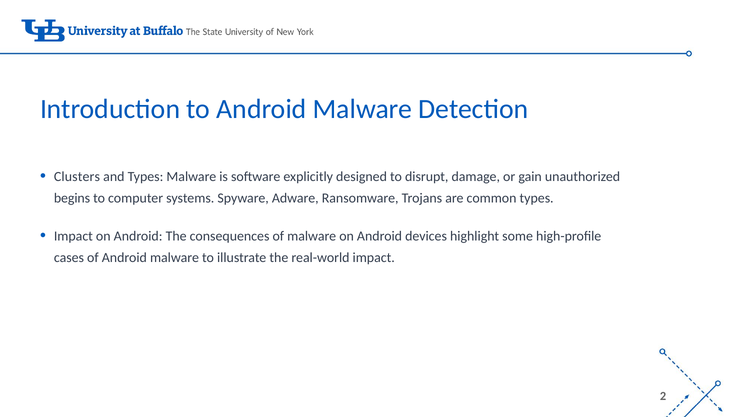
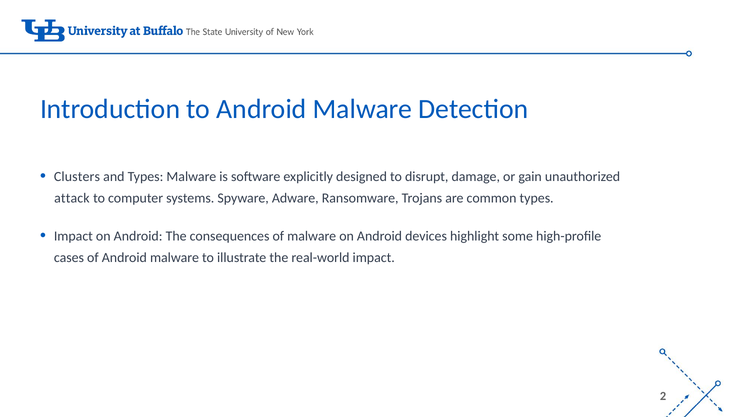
begins: begins -> attack
